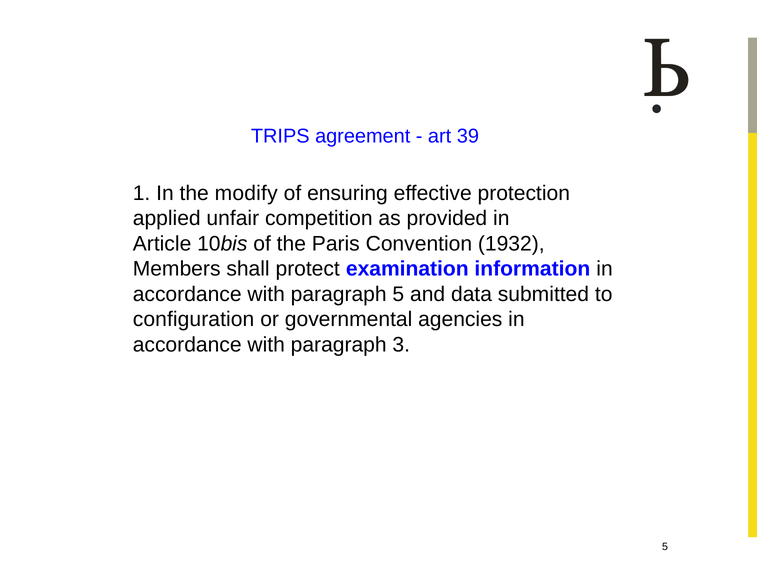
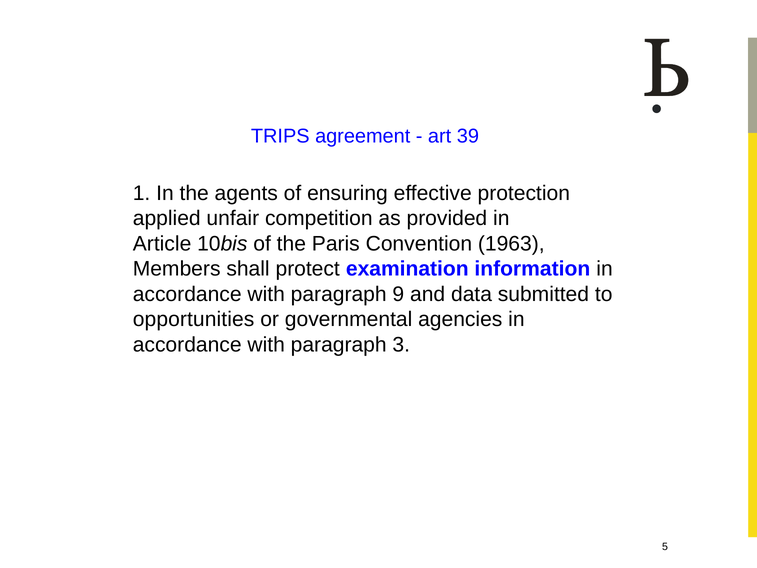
modify: modify -> agents
1932: 1932 -> 1963
paragraph 5: 5 -> 9
configuration: configuration -> opportunities
